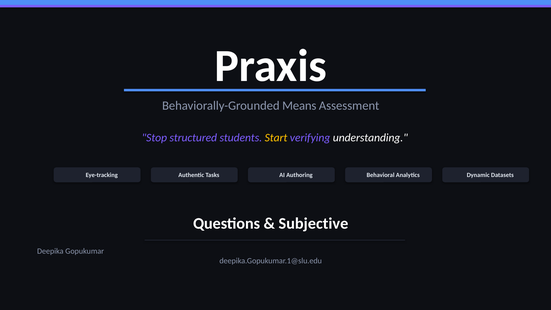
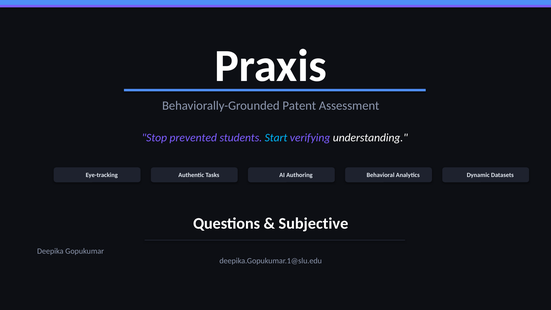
Means: Means -> Patent
structured: structured -> prevented
Start colour: yellow -> light blue
